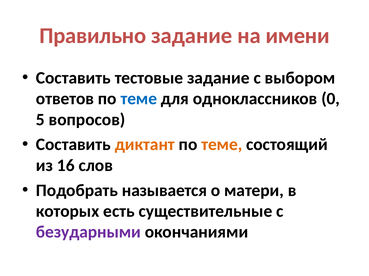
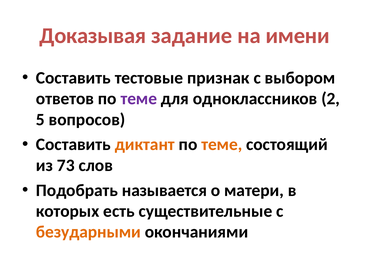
Правильно: Правильно -> Доказывая
тестовые задание: задание -> признак
теме at (139, 99) colour: blue -> purple
0: 0 -> 2
16: 16 -> 73
безударными colour: purple -> orange
